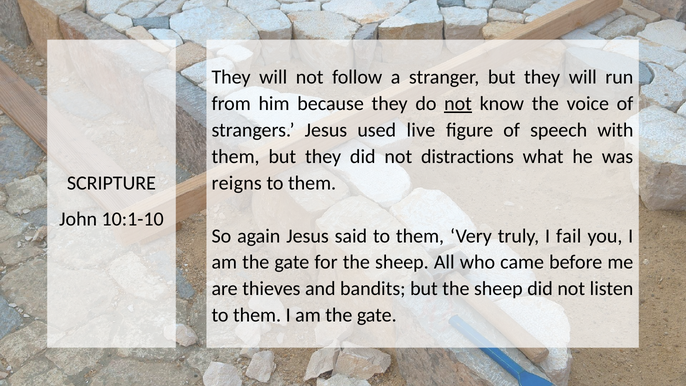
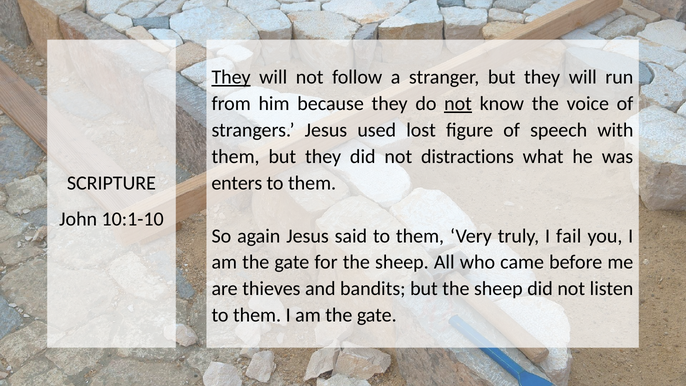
They at (231, 77) underline: none -> present
live: live -> lost
reigns: reigns -> enters
